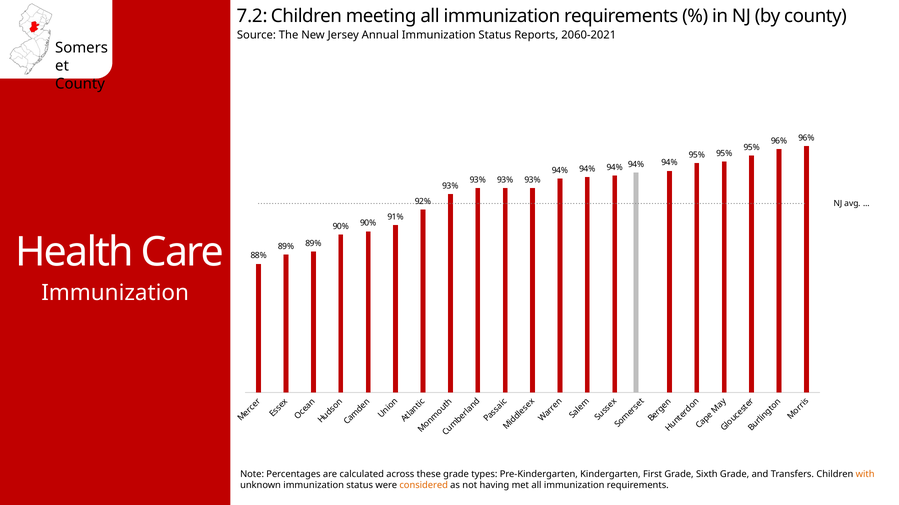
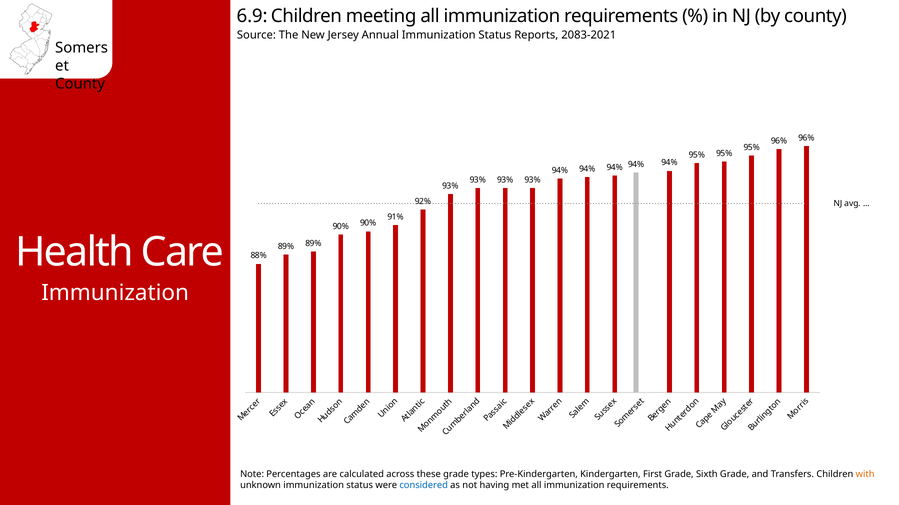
7.2: 7.2 -> 6.9
2060-2021: 2060-2021 -> 2083-2021
considered colour: orange -> blue
